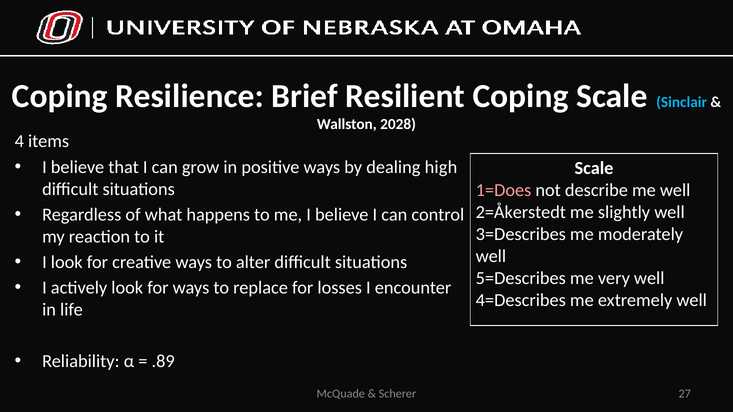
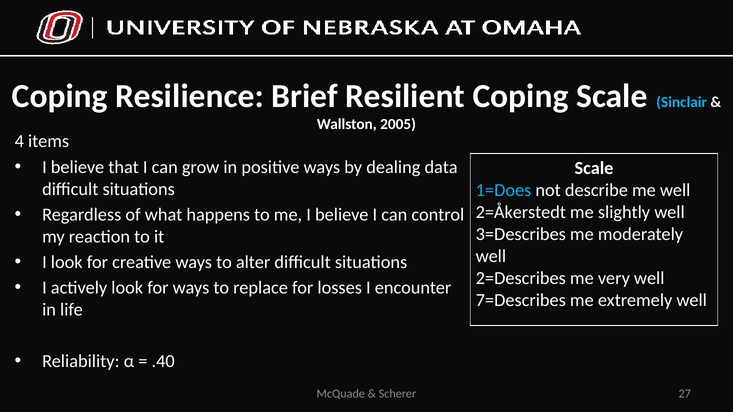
2028: 2028 -> 2005
high: high -> data
1=Does colour: pink -> light blue
5=Describes: 5=Describes -> 2=Describes
4=Describes: 4=Describes -> 7=Describes
.89: .89 -> .40
